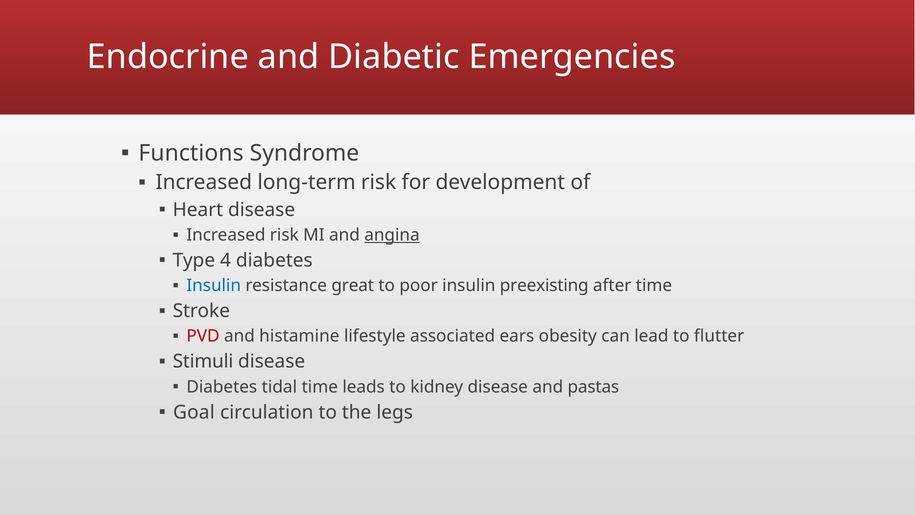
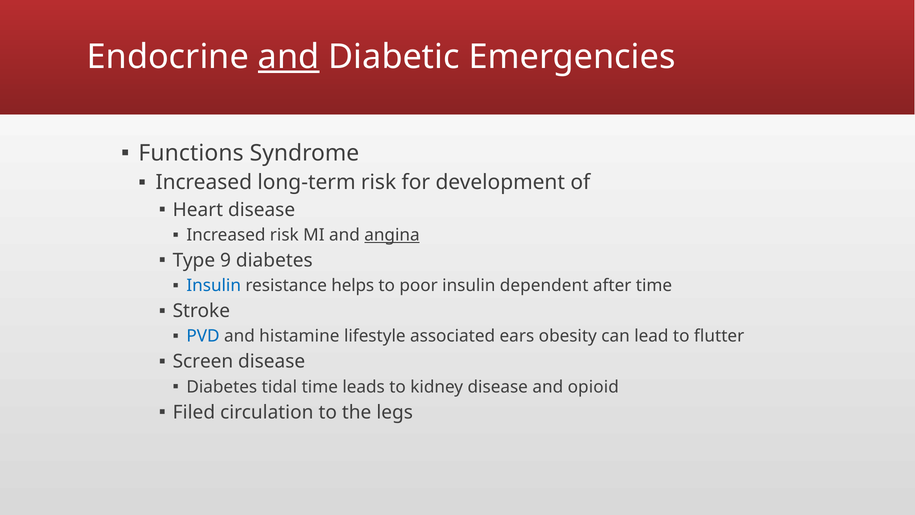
and at (289, 57) underline: none -> present
4: 4 -> 9
great: great -> helps
preexisting: preexisting -> dependent
PVD colour: red -> blue
Stimuli: Stimuli -> Screen
pastas: pastas -> opioid
Goal: Goal -> Filed
